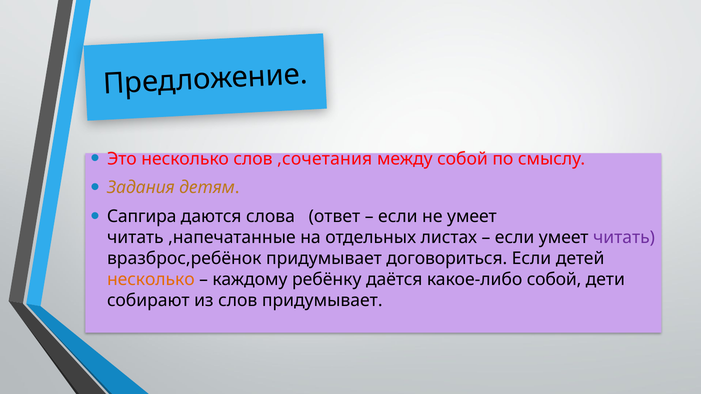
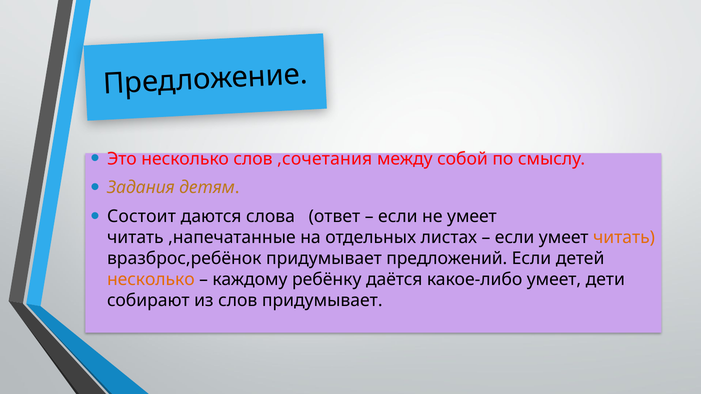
Сапгира: Сапгира -> Состоит
читать at (624, 238) colour: purple -> orange
договориться: договориться -> предложений
какое-либо собой: собой -> умеет
